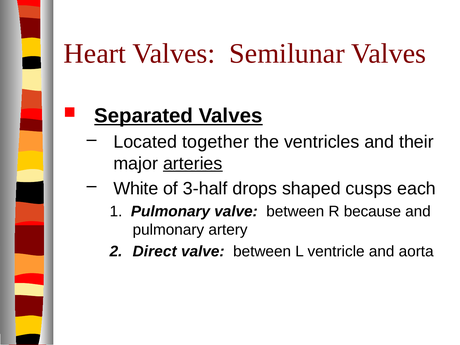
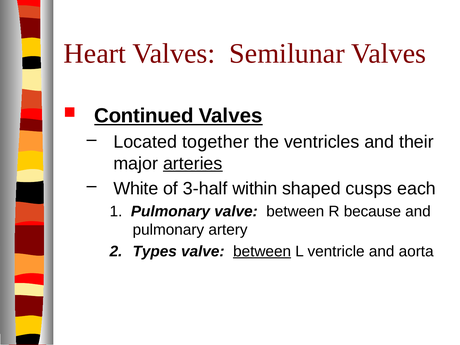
Separated: Separated -> Continued
drops: drops -> within
Direct: Direct -> Types
between at (262, 251) underline: none -> present
